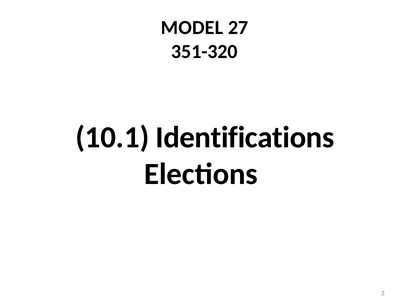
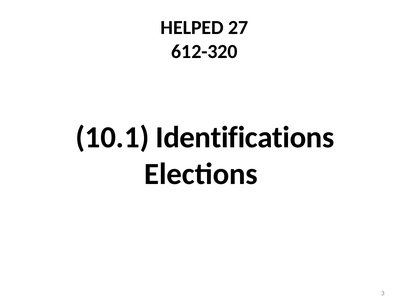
MODEL: MODEL -> HELPED
351-320: 351-320 -> 612-320
